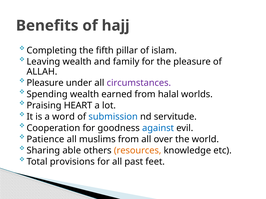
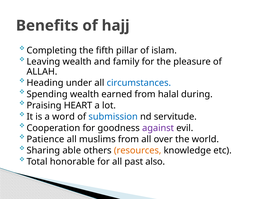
Pleasure at (45, 83): Pleasure -> Heading
circumstances colour: purple -> blue
worlds: worlds -> during
against colour: blue -> purple
provisions: provisions -> honorable
feet: feet -> also
